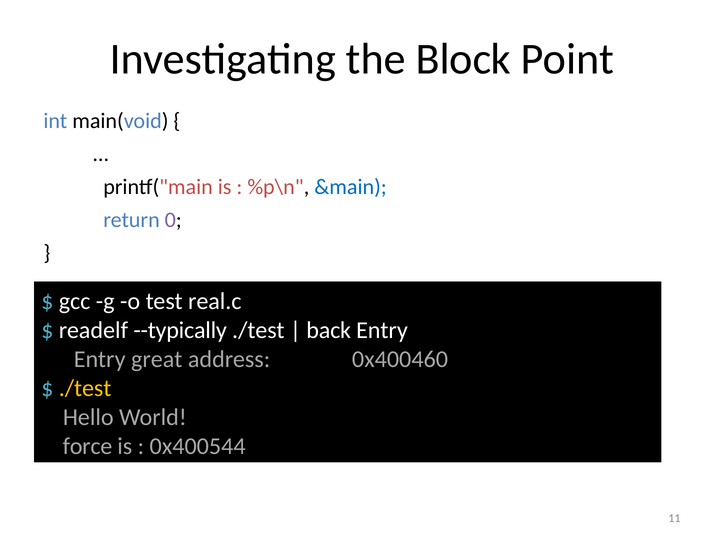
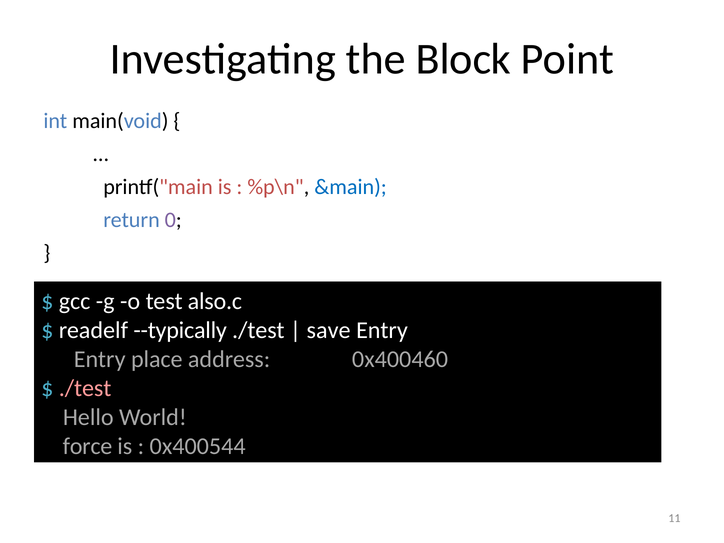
real.c: real.c -> also.c
back: back -> save
great: great -> place
./test at (85, 388) colour: yellow -> pink
